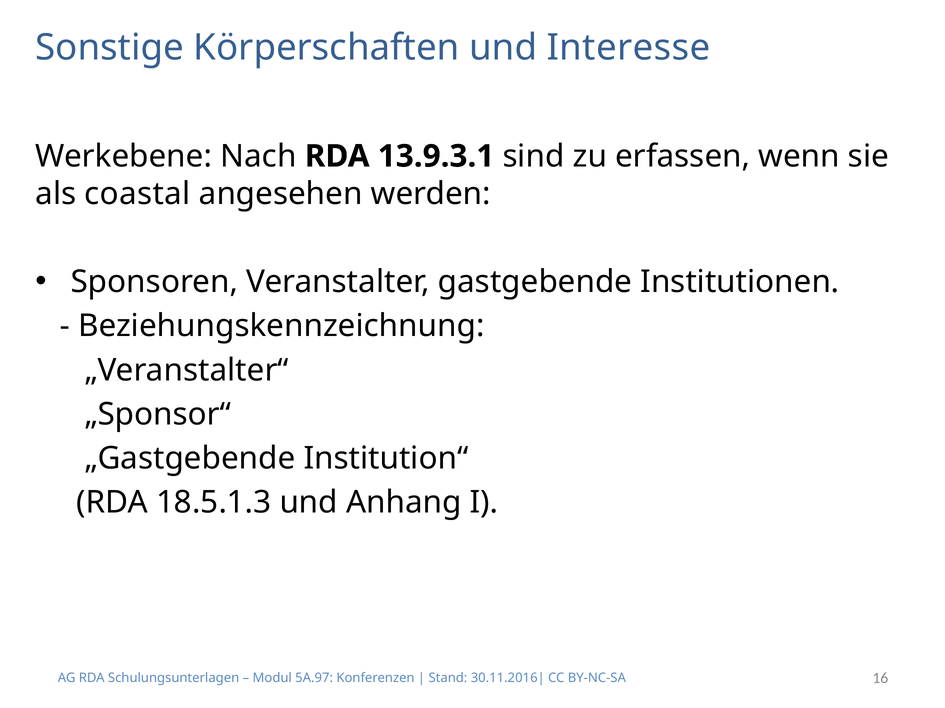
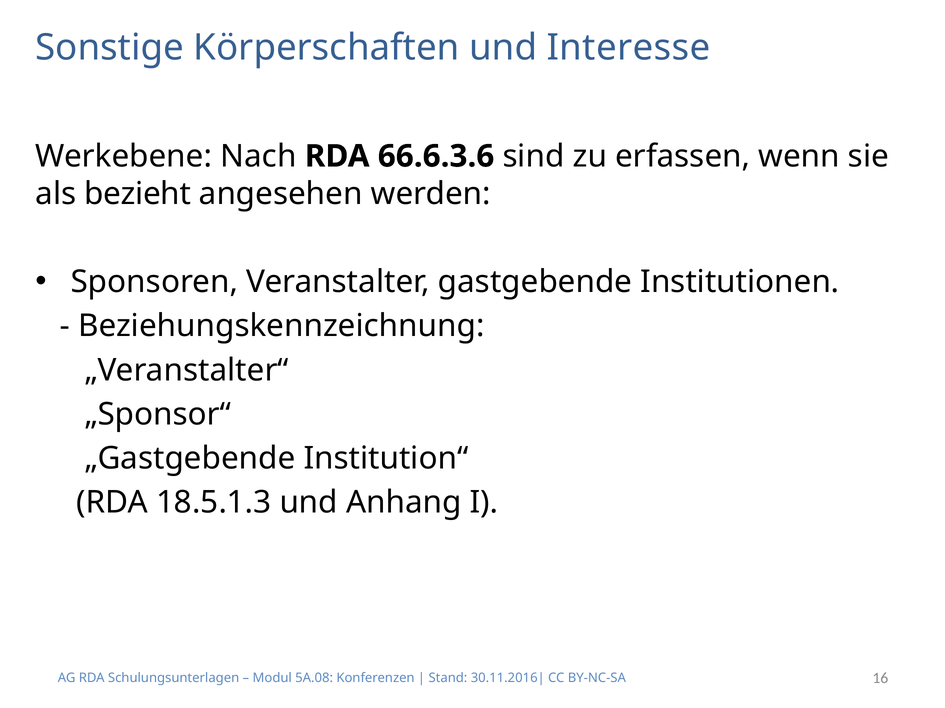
13.9.3.1: 13.9.3.1 -> 66.6.3.6
coastal: coastal -> bezieht
5A.97: 5A.97 -> 5A.08
